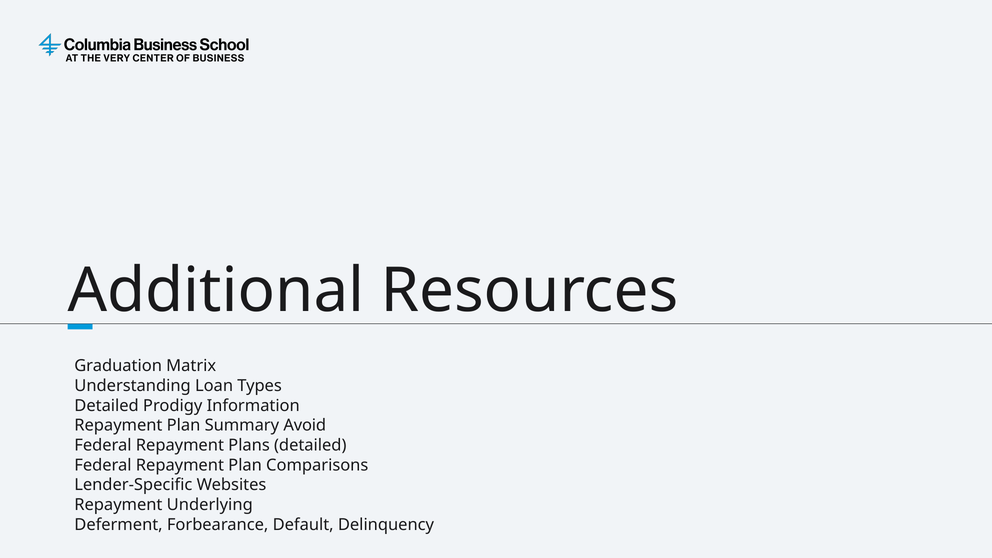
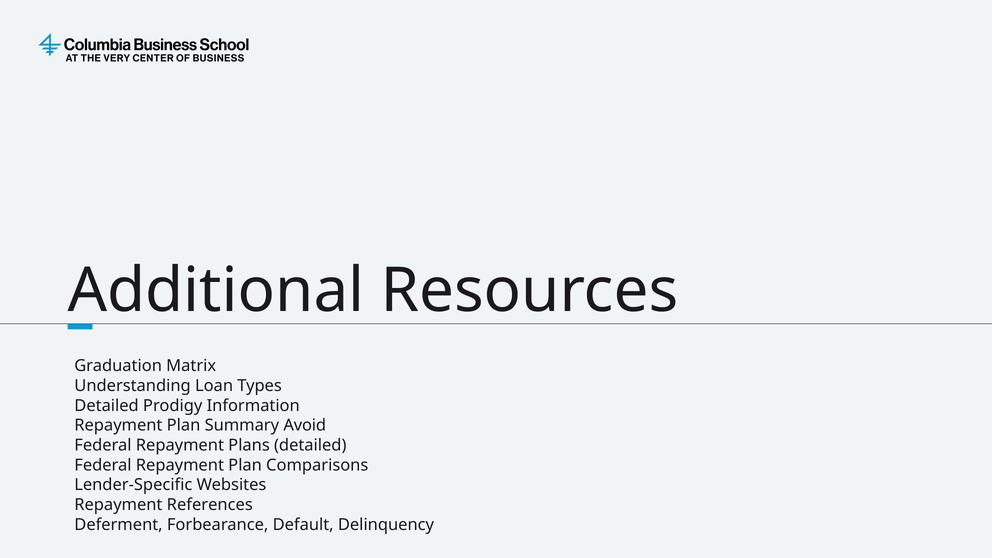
Underlying: Underlying -> References
